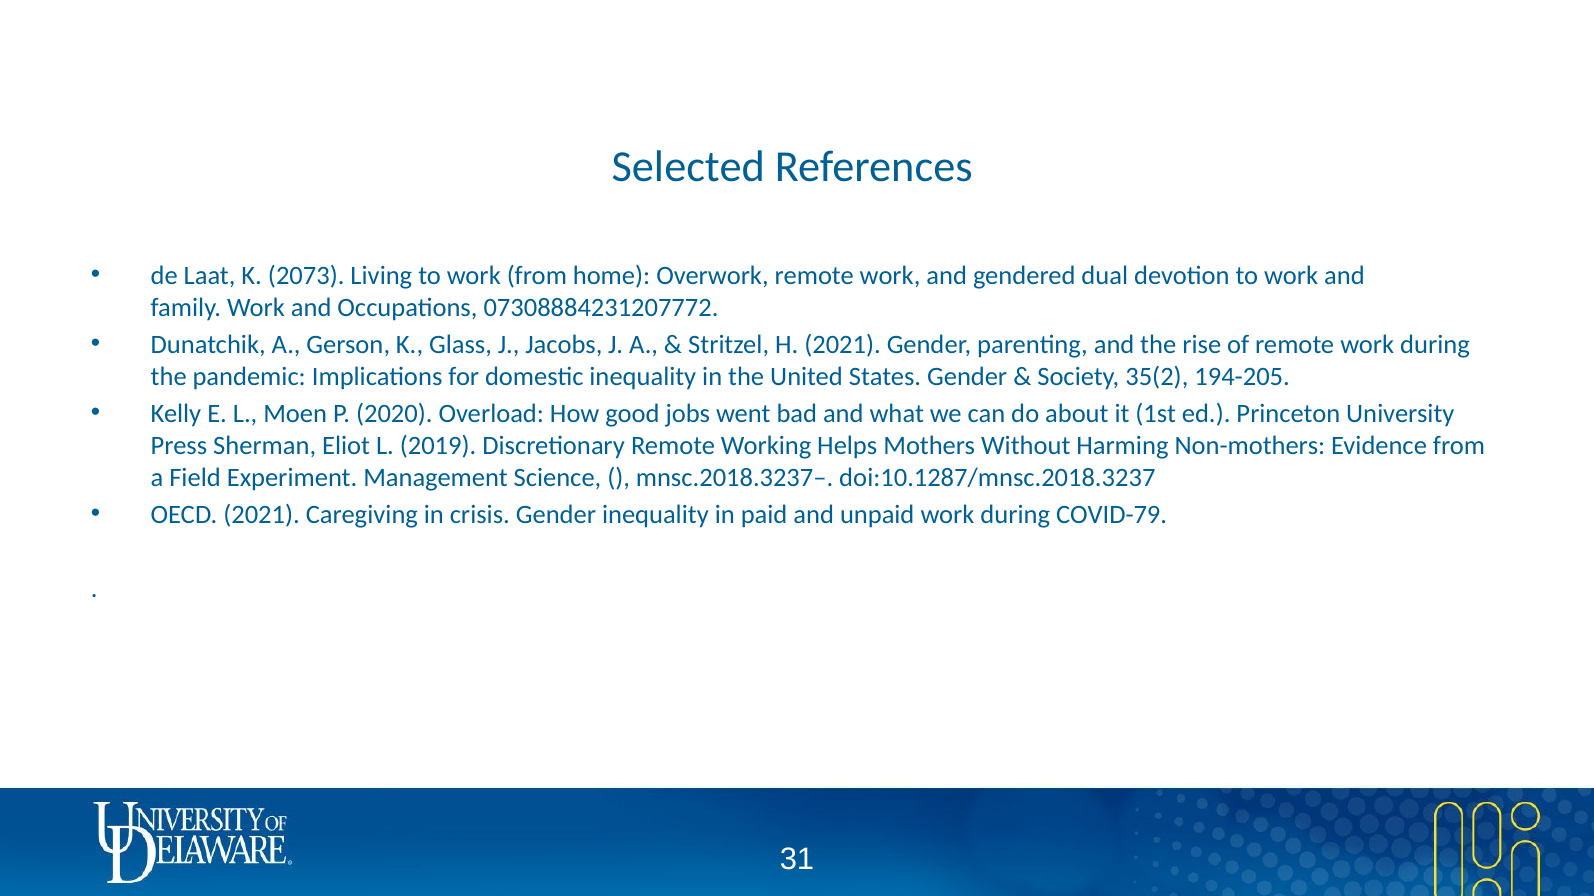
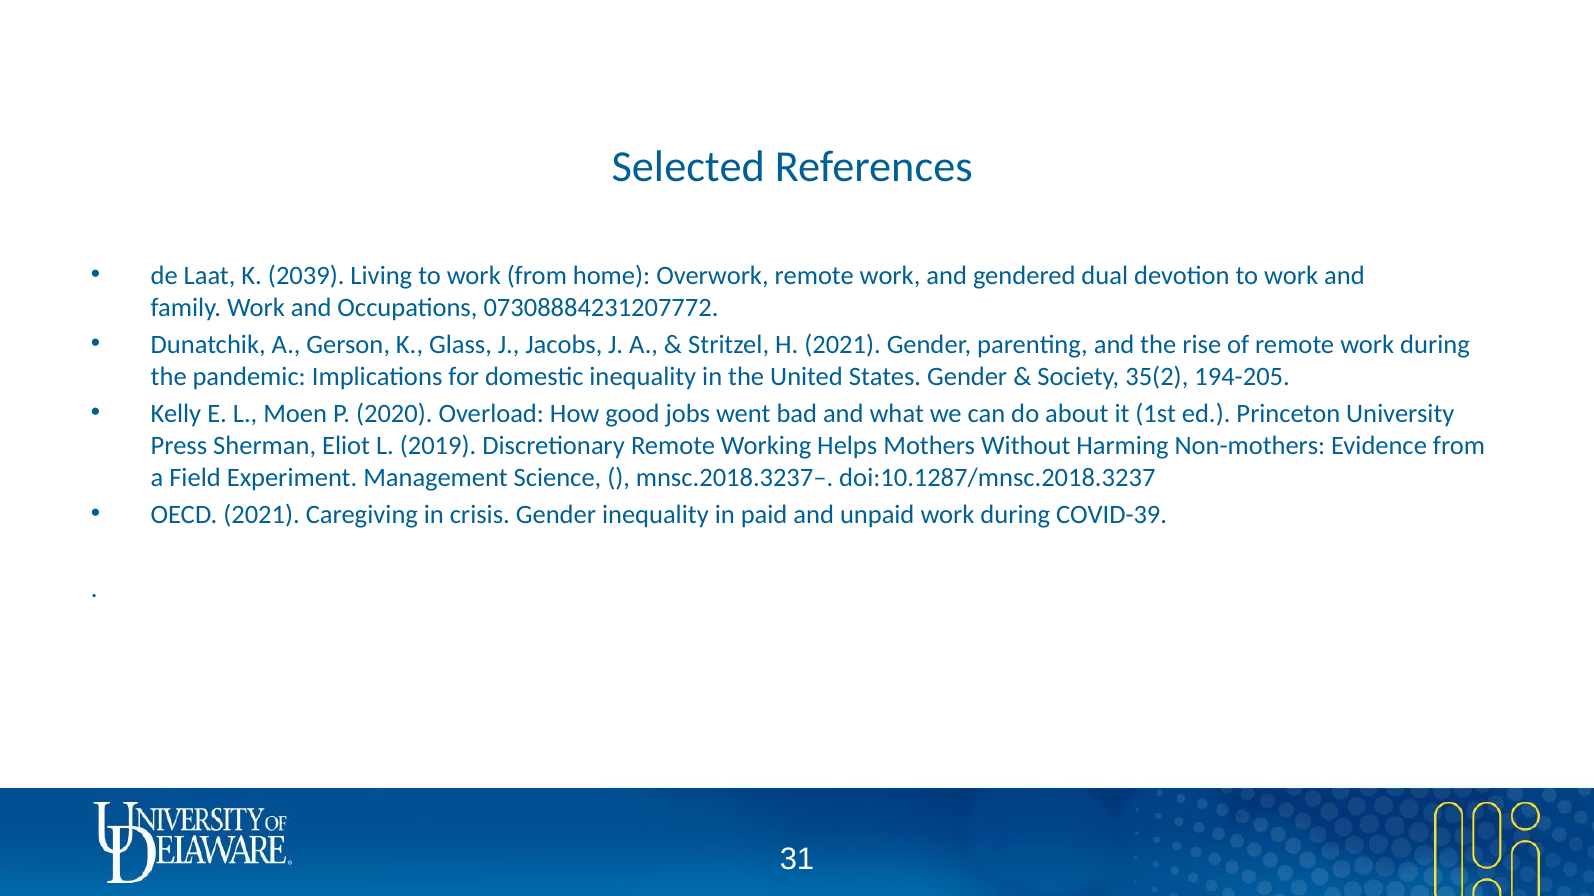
2073: 2073 -> 2039
COVID-79: COVID-79 -> COVID-39
